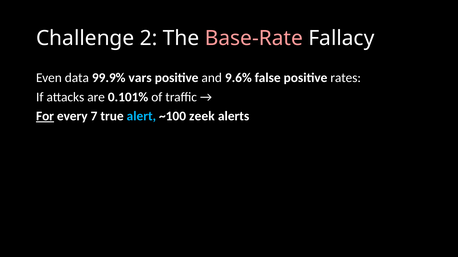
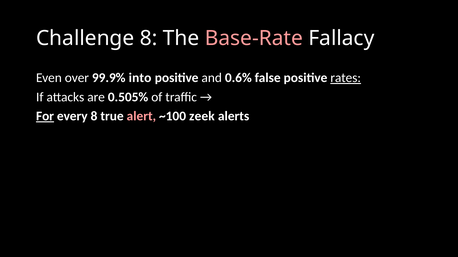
Challenge 2: 2 -> 8
data: data -> over
vars: vars -> into
9.6%: 9.6% -> 0.6%
rates underline: none -> present
0.101%: 0.101% -> 0.505%
every 7: 7 -> 8
alert colour: light blue -> pink
